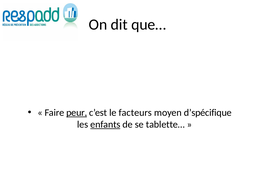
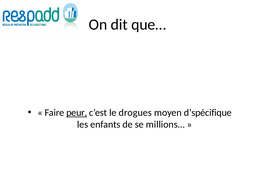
facteurs: facteurs -> drogues
enfants underline: present -> none
tablette…: tablette… -> millions…
